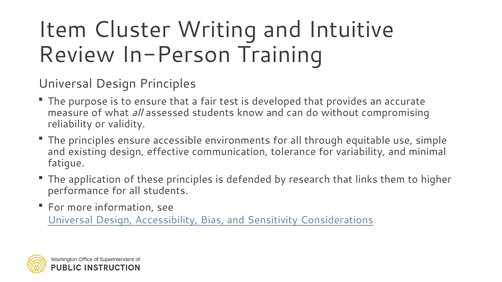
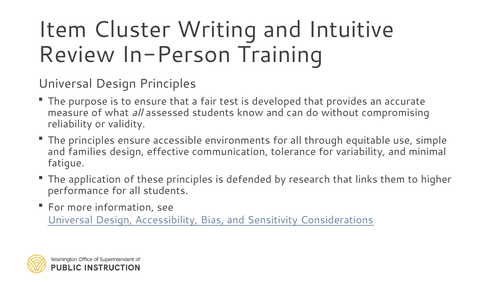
existing: existing -> families
